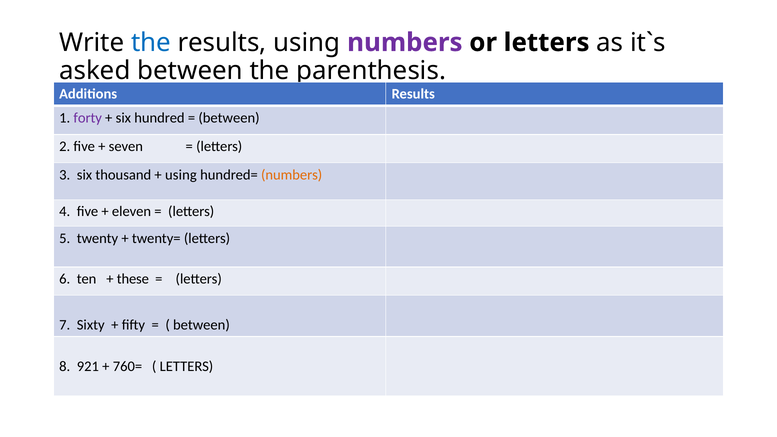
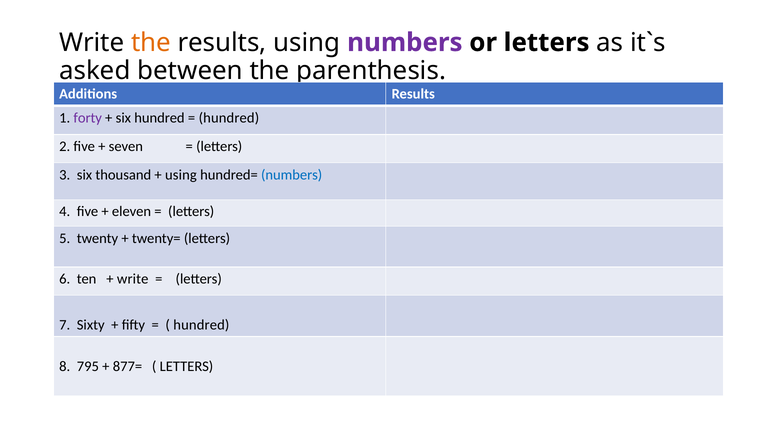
the at (151, 42) colour: blue -> orange
between at (229, 118): between -> hundred
numbers at (292, 175) colour: orange -> blue
these at (133, 279): these -> write
between at (201, 325): between -> hundred
921: 921 -> 795
760=: 760= -> 877=
